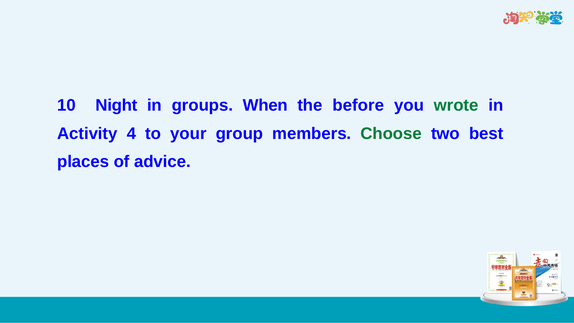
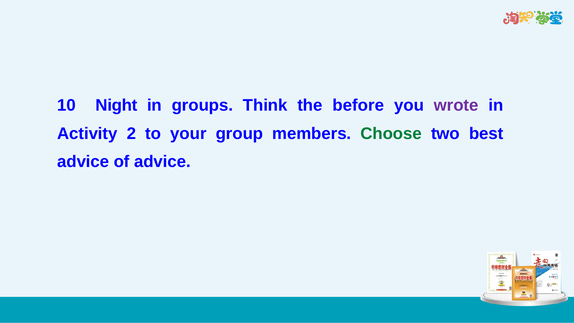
When: When -> Think
wrote colour: green -> purple
4: 4 -> 2
places at (83, 162): places -> advice
